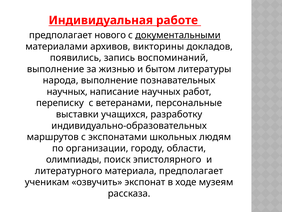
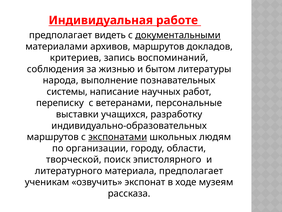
нового: нового -> видеть
архивов викторины: викторины -> маршрутов
появились: появились -> критериев
выполнение at (56, 69): выполнение -> соблюдения
научных at (67, 92): научных -> системы
экспонатами underline: none -> present
олимпиады: олимпиады -> творческой
